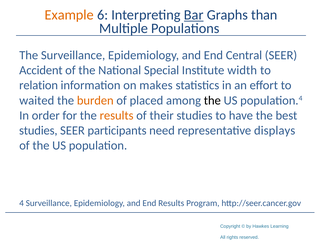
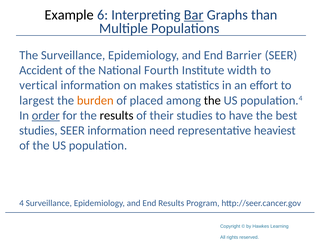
Example colour: orange -> black
Central: Central -> Barrier
Special: Special -> Fourth
relation: relation -> vertical
waited: waited -> largest
order underline: none -> present
results at (117, 115) colour: orange -> black
SEER participants: participants -> information
displays: displays -> heaviest
